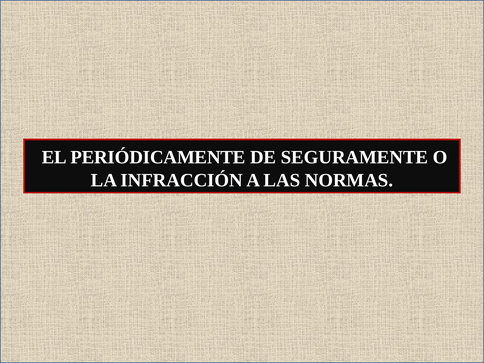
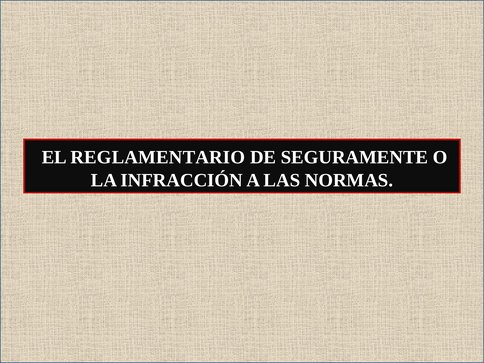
PERIÓDICAMENTE: PERIÓDICAMENTE -> REGLAMENTARIO
